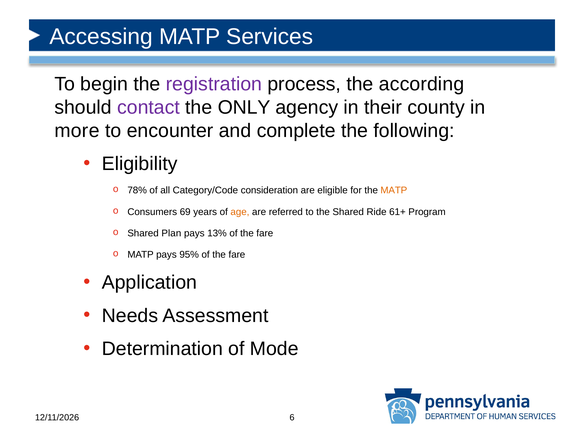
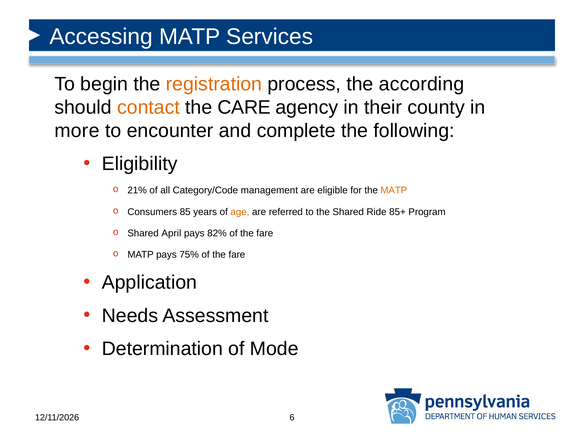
registration colour: purple -> orange
contact colour: purple -> orange
ONLY: ONLY -> CARE
78%: 78% -> 21%
consideration: consideration -> management
69: 69 -> 85
61+: 61+ -> 85+
Plan: Plan -> April
13%: 13% -> 82%
95%: 95% -> 75%
